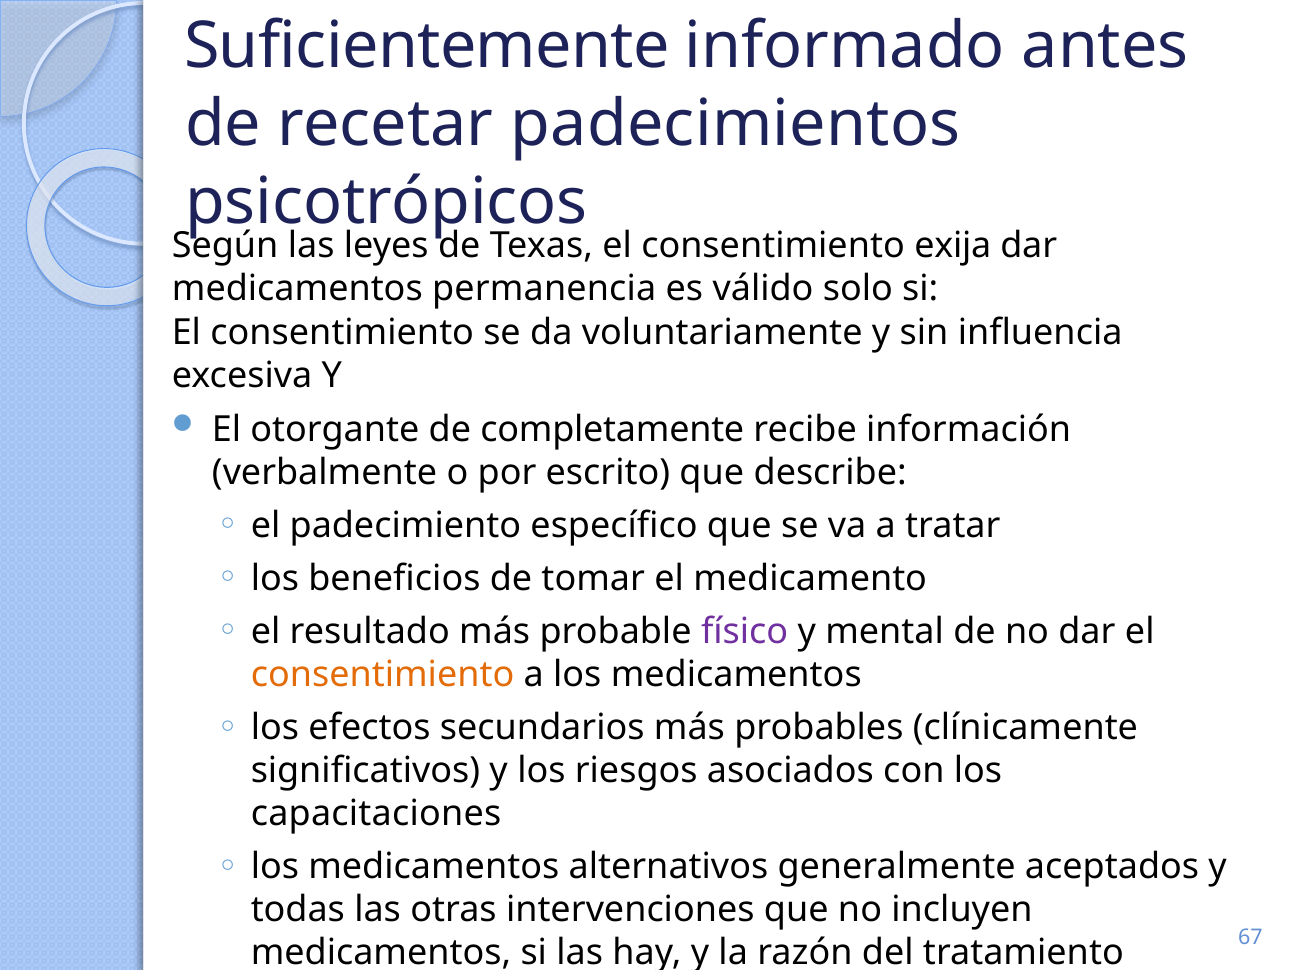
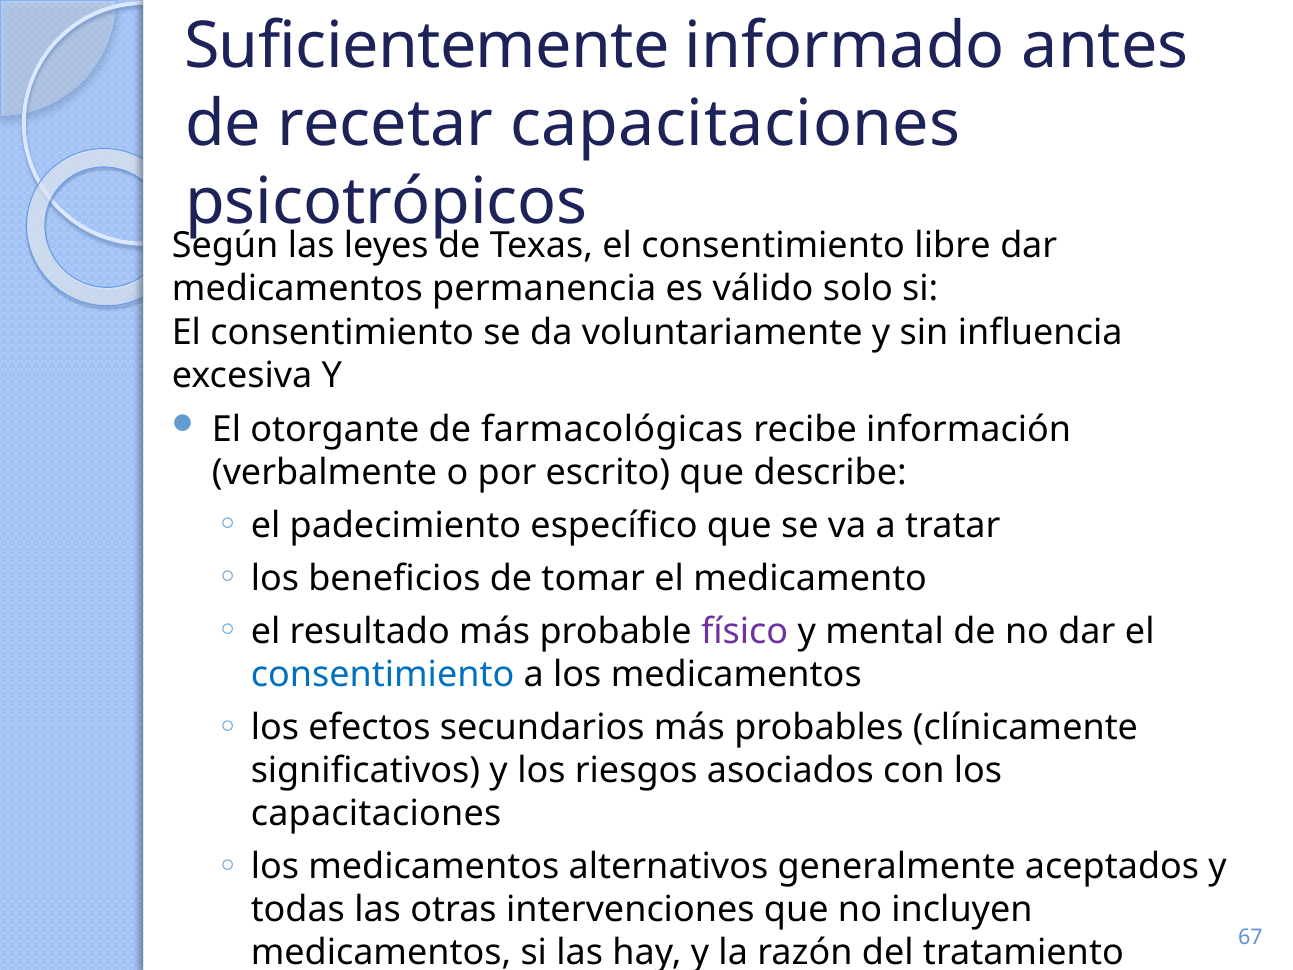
recetar padecimientos: padecimientos -> capacitaciones
exija: exija -> libre
completamente: completamente -> farmacológicas
consentimiento at (383, 674) colour: orange -> blue
